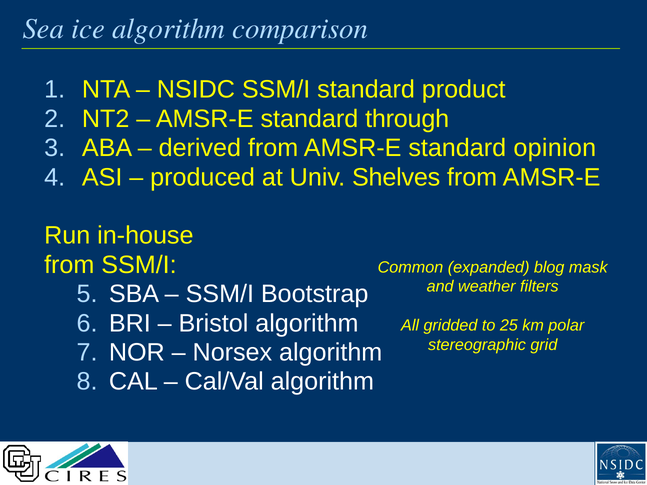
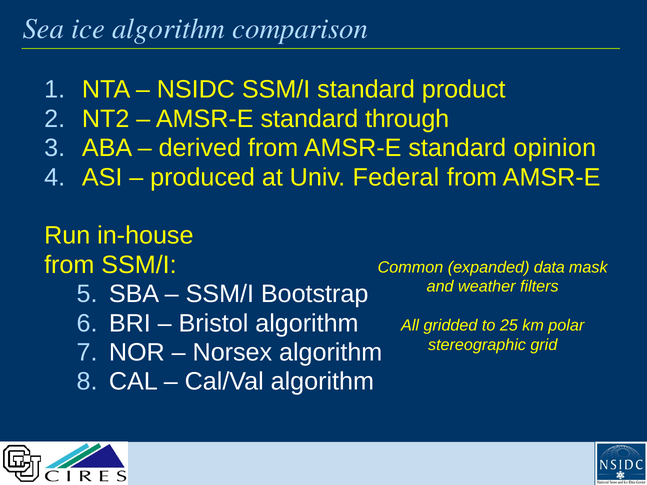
Shelves: Shelves -> Federal
blog: blog -> data
